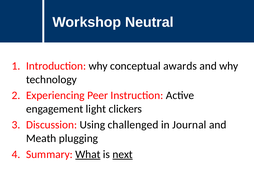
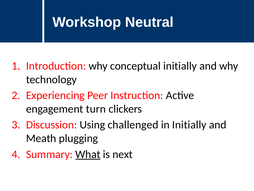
conceptual awards: awards -> initially
light: light -> turn
in Journal: Journal -> Initially
next underline: present -> none
